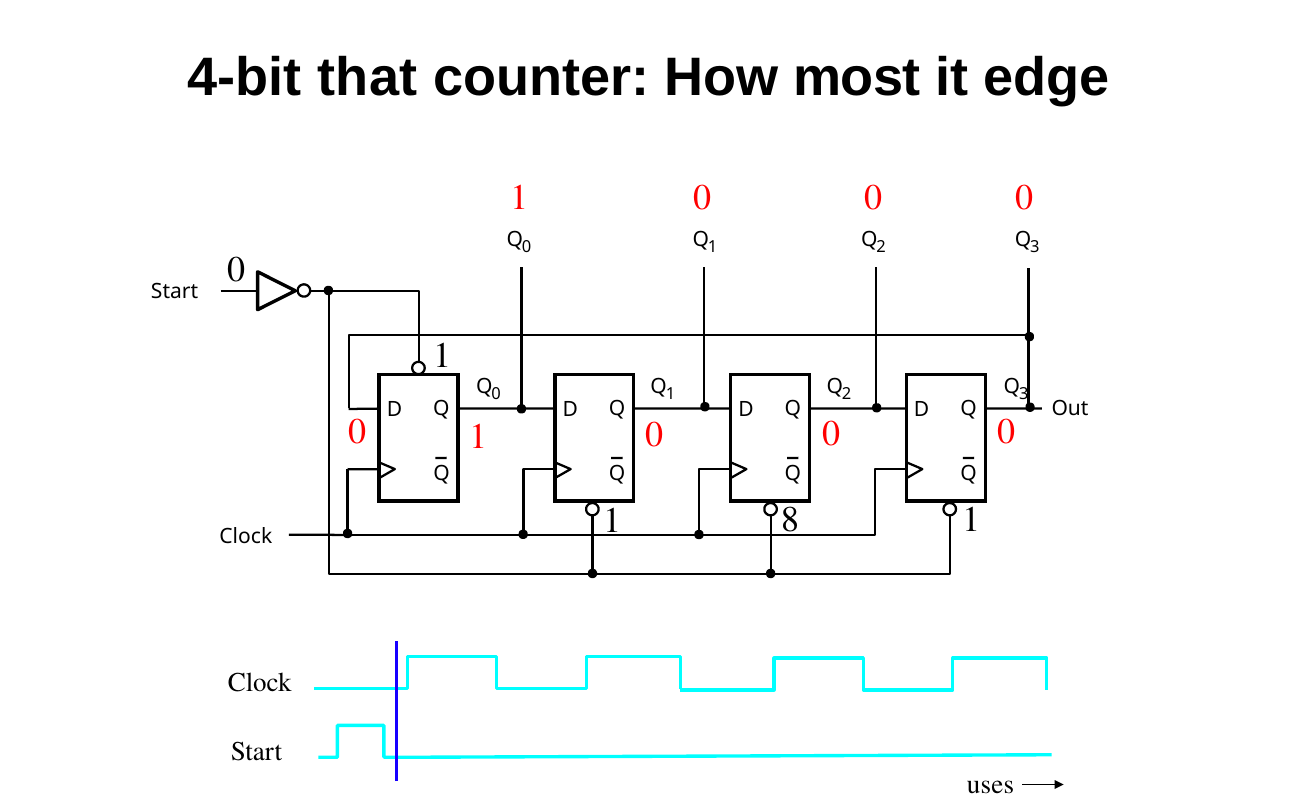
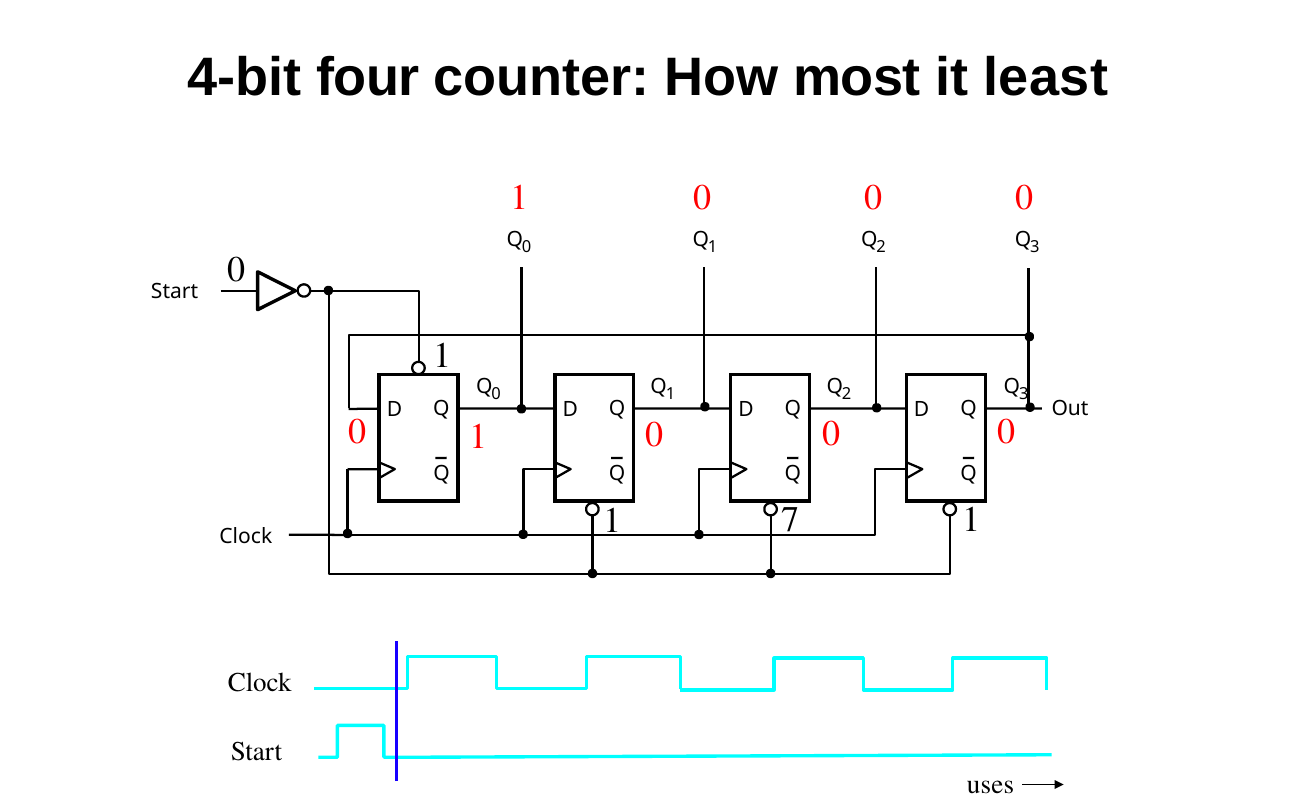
that: that -> four
edge: edge -> least
8: 8 -> 7
